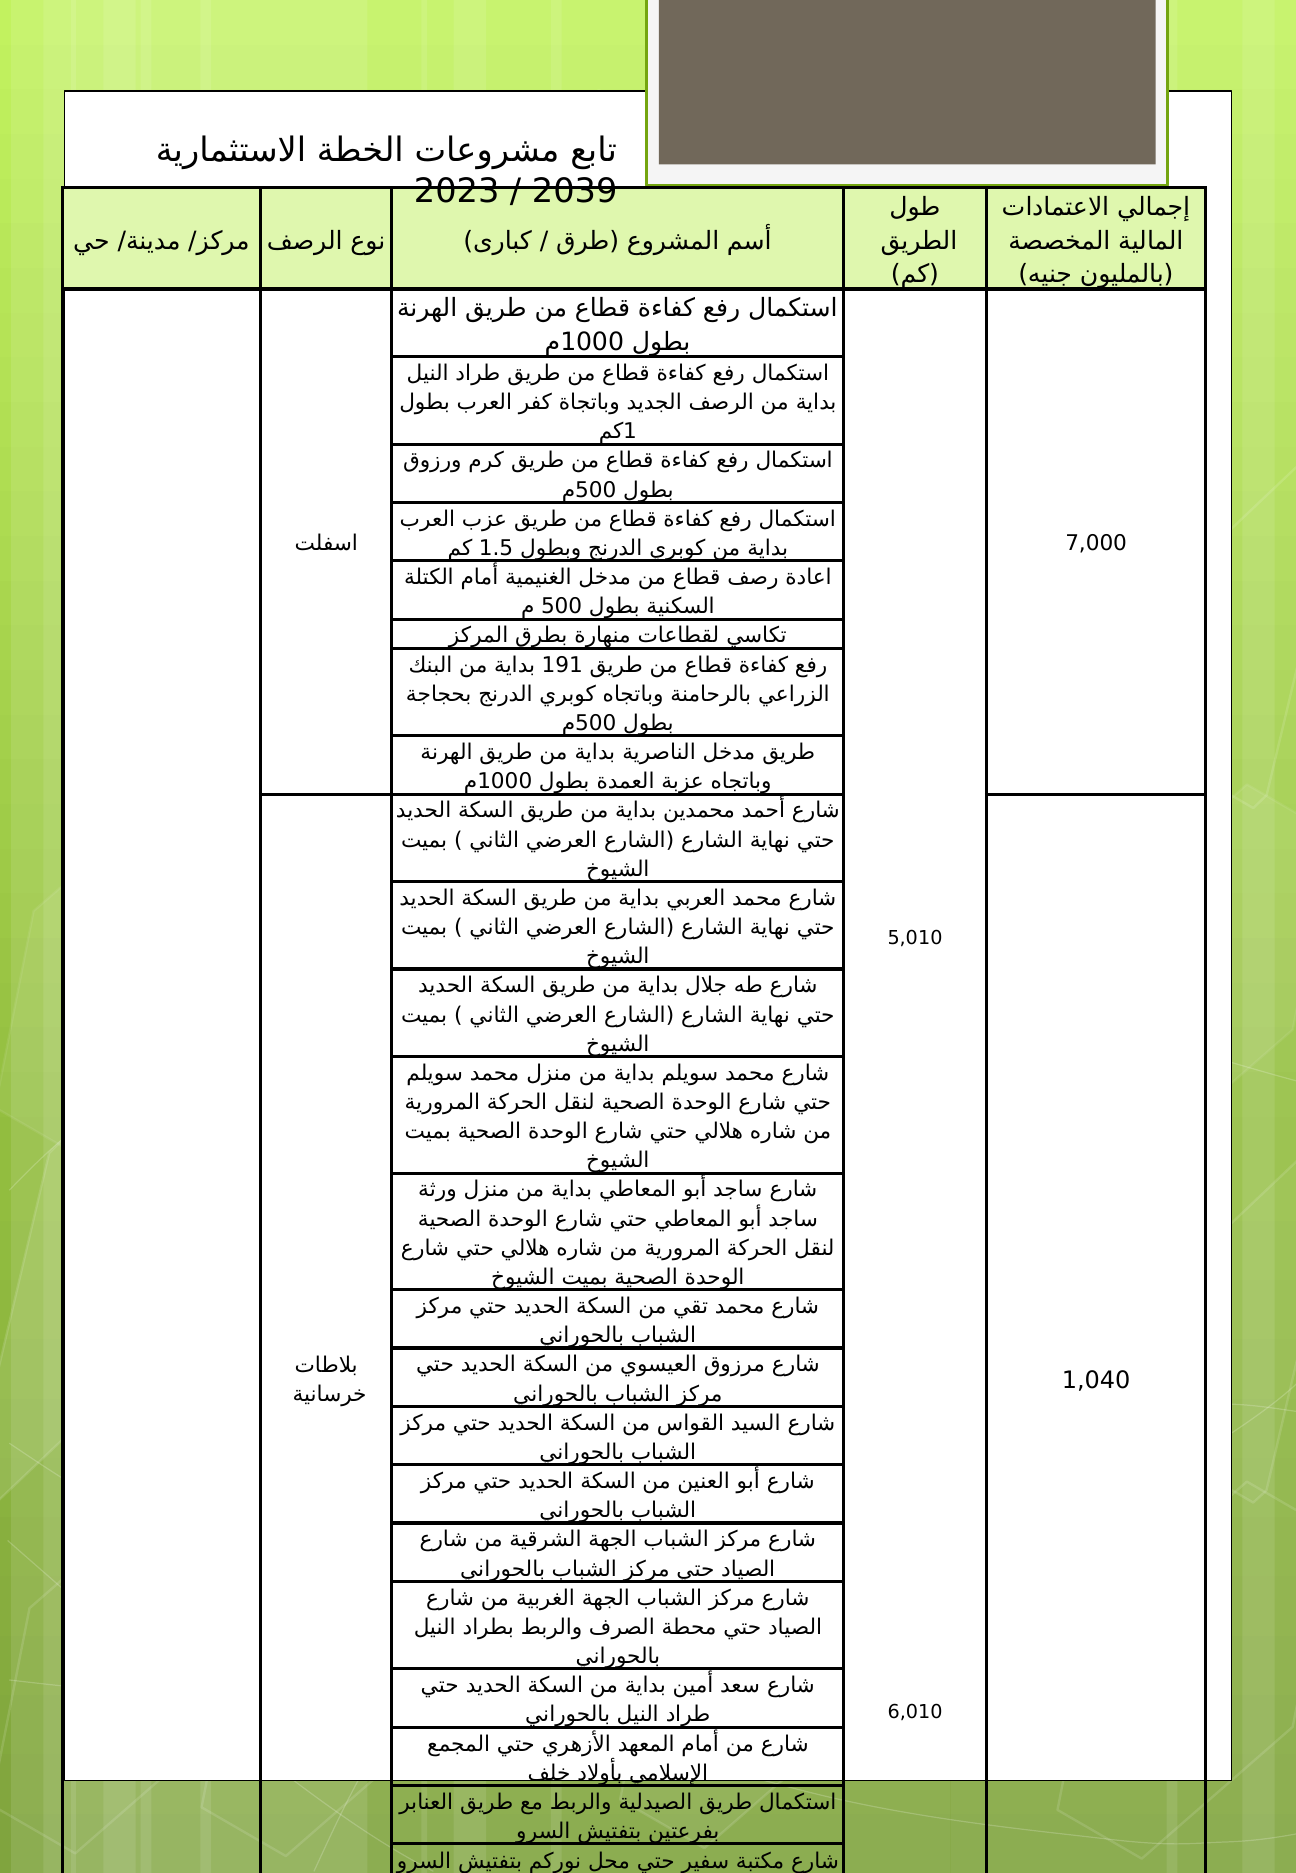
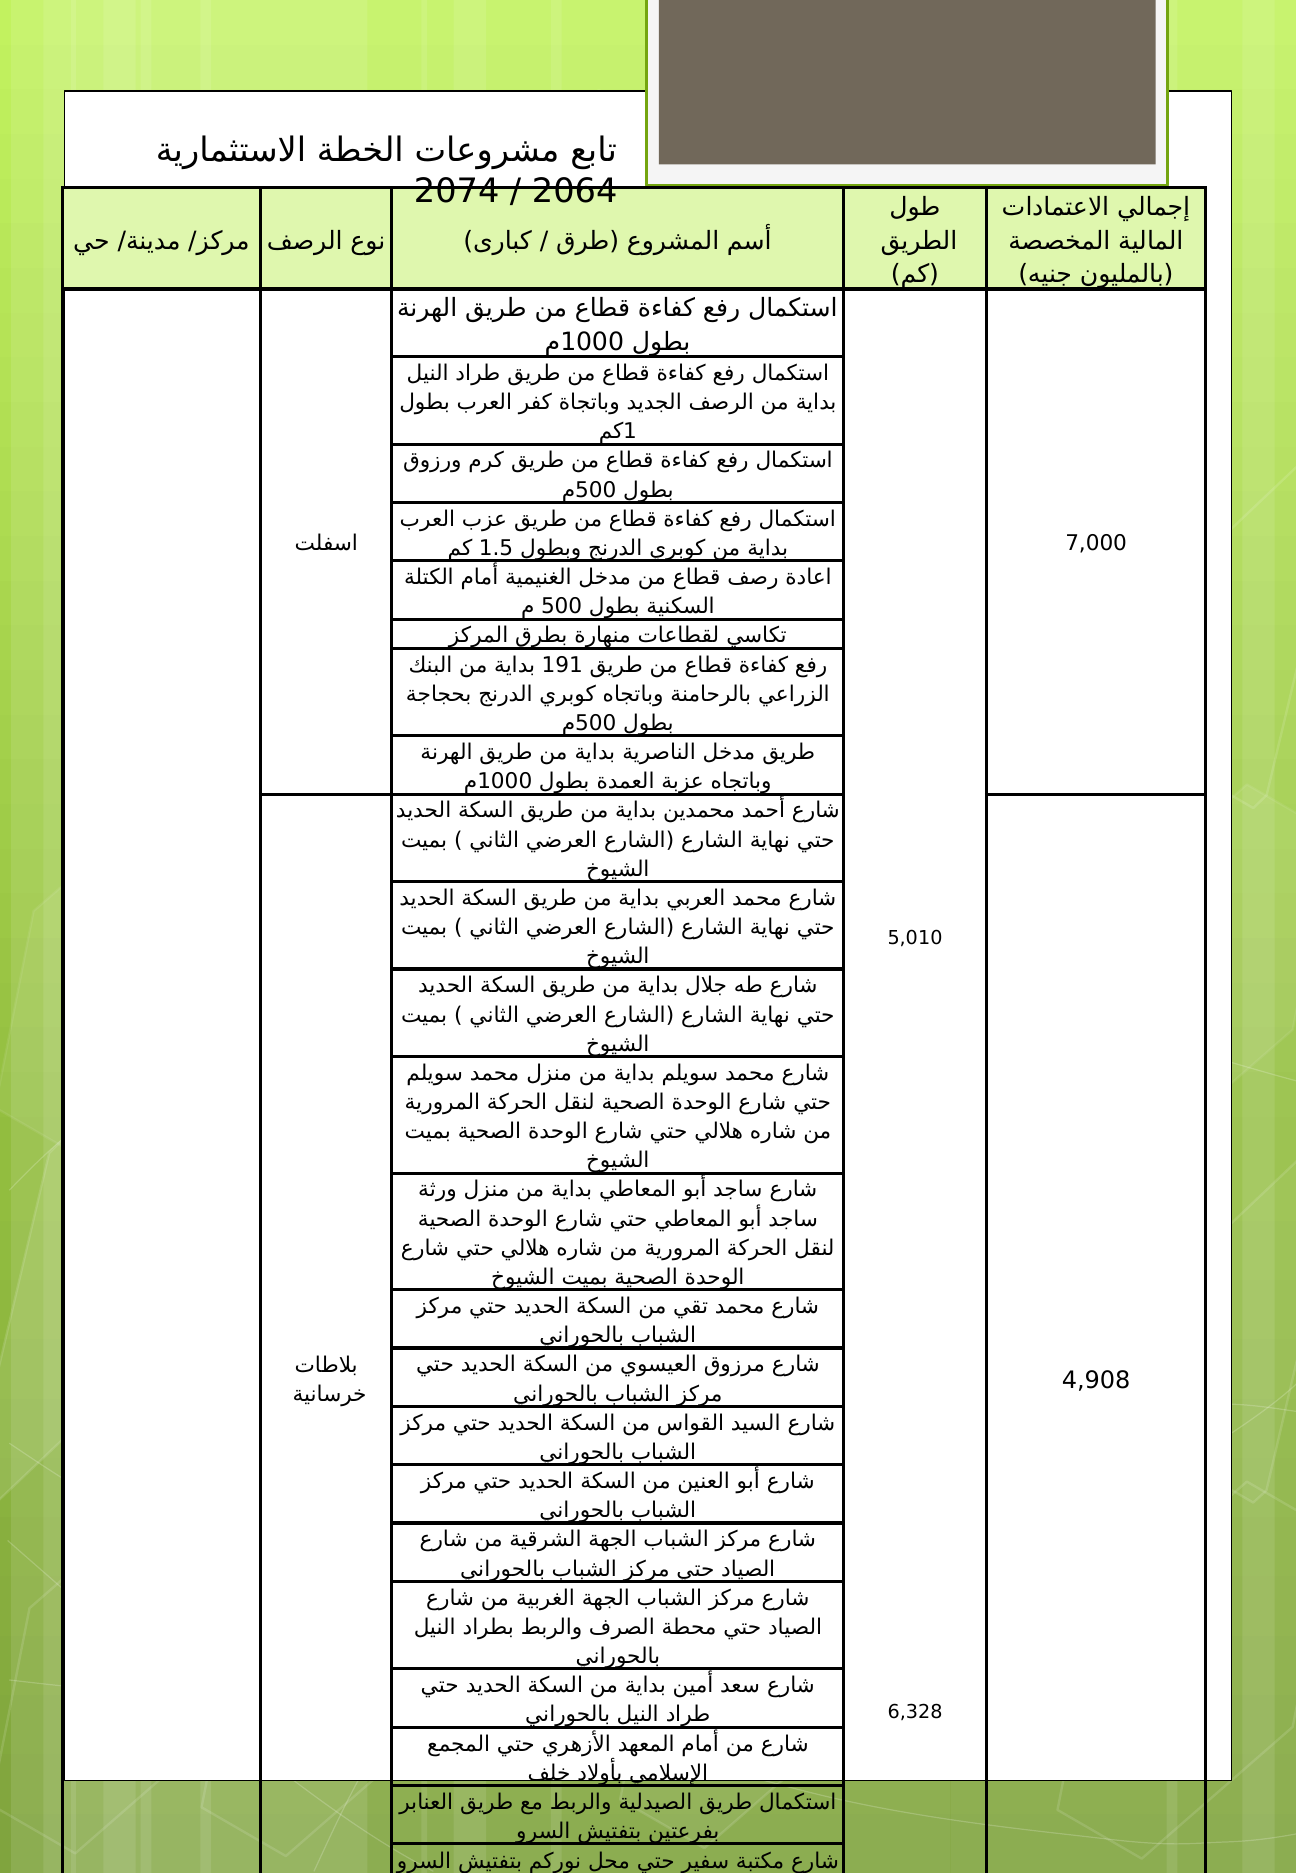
2023: 2023 -> 2074
2039: 2039 -> 2064
1,040: 1,040 -> 4,908
6,010: 6,010 -> 6,328
